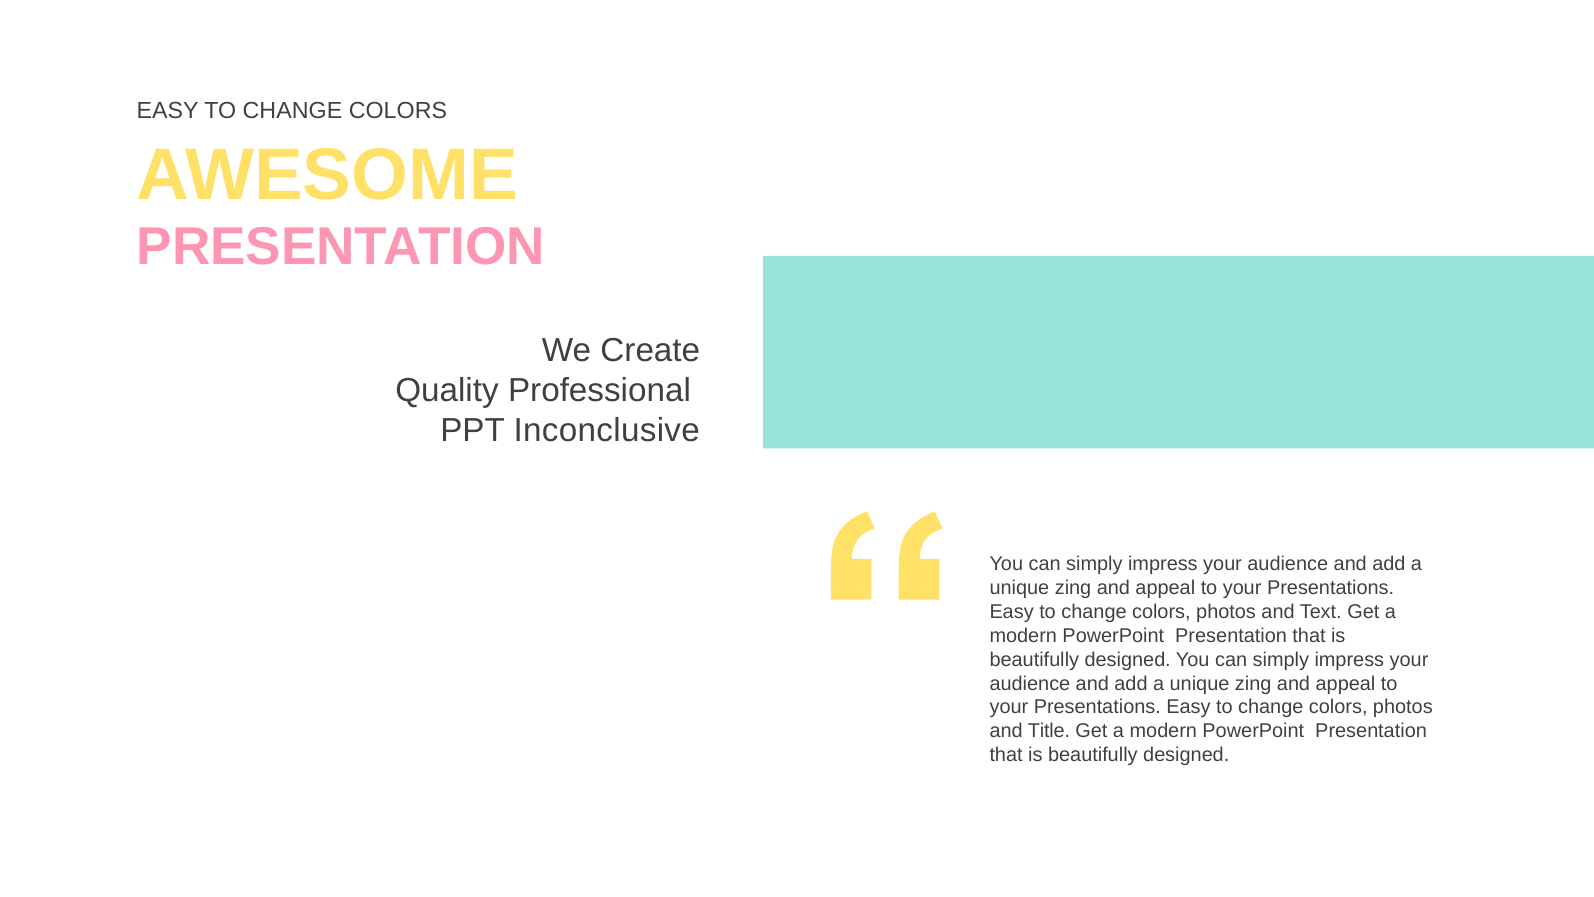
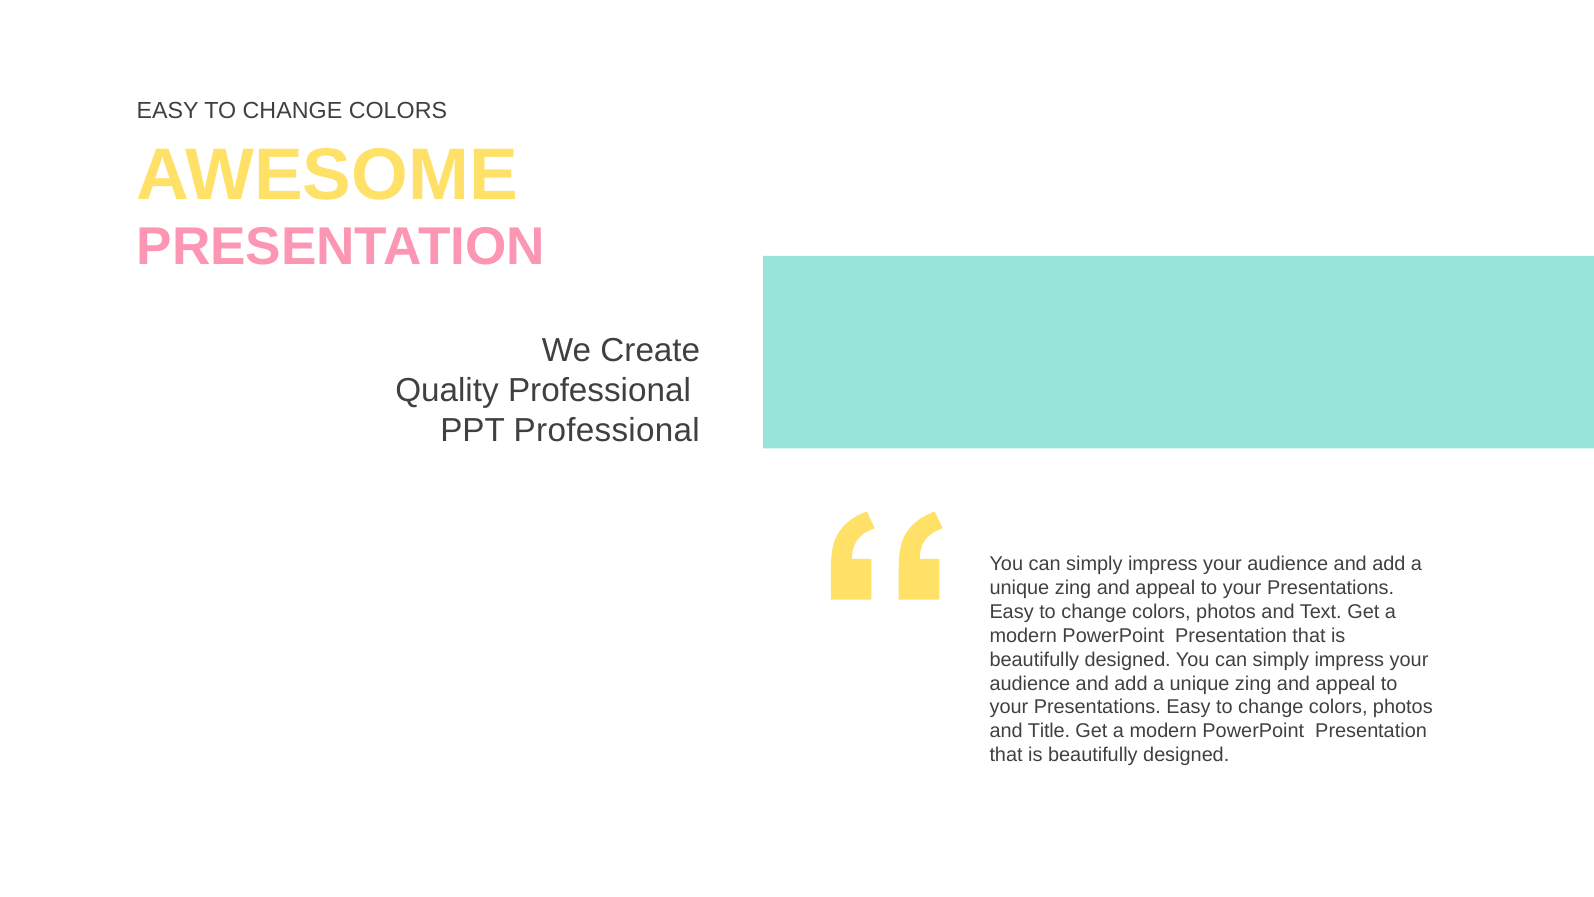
PPT Inconclusive: Inconclusive -> Professional
